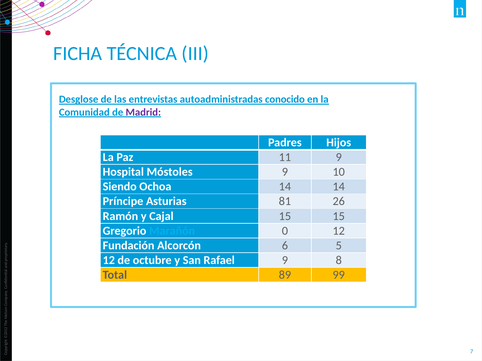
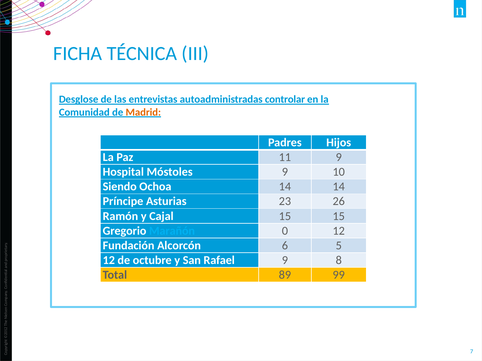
conocido: conocido -> controlar
Madrid colour: purple -> orange
81: 81 -> 23
